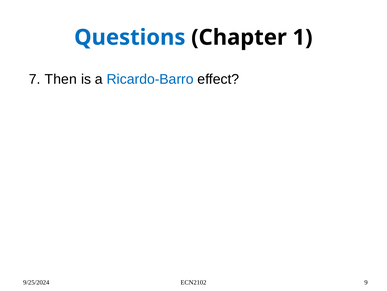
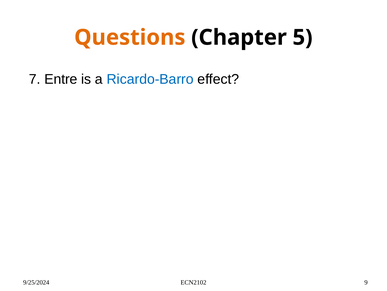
Questions colour: blue -> orange
1: 1 -> 5
Then: Then -> Entre
